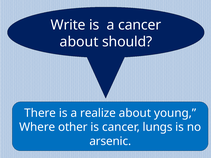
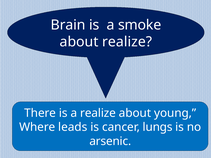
Write: Write -> Brain
a cancer: cancer -> smoke
about should: should -> realize
other: other -> leads
